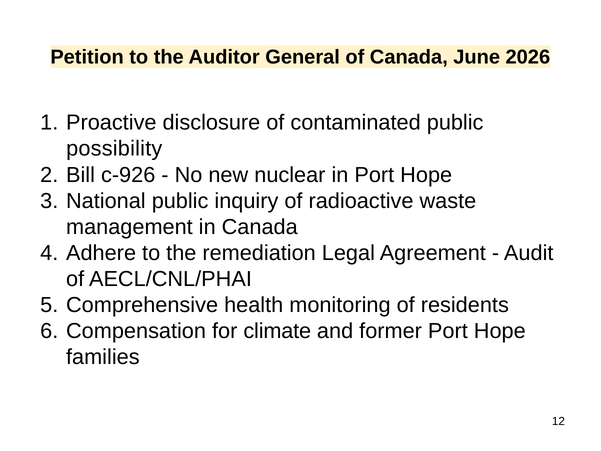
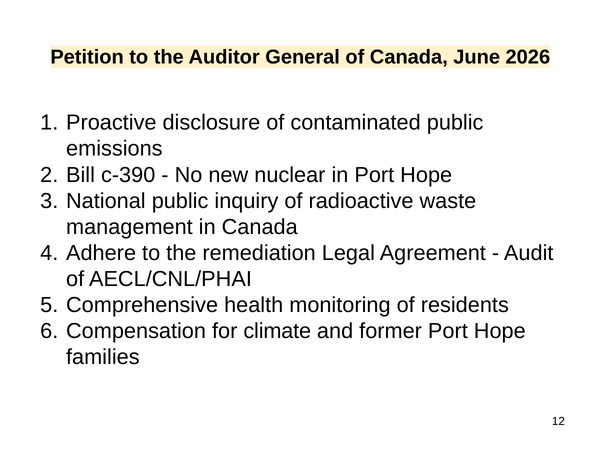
possibility: possibility -> emissions
c-926: c-926 -> c-390
